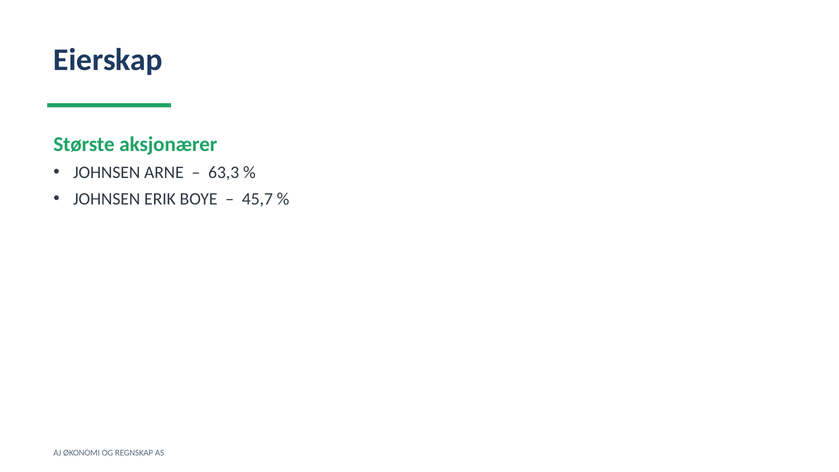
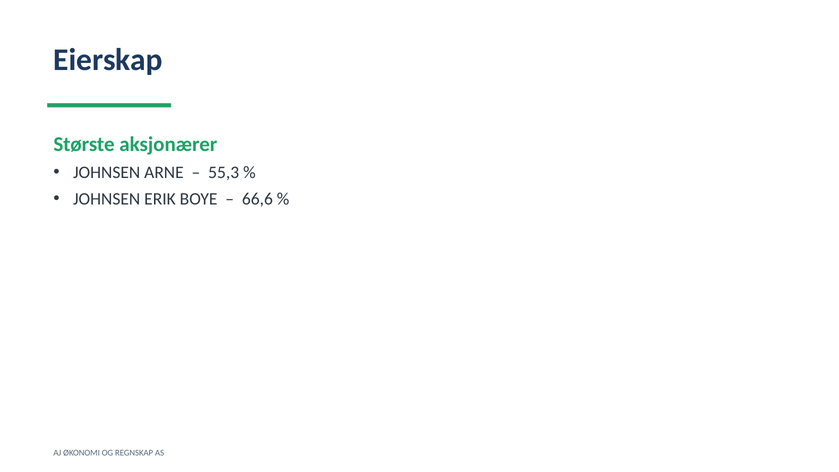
63,3: 63,3 -> 55,3
45,7: 45,7 -> 66,6
